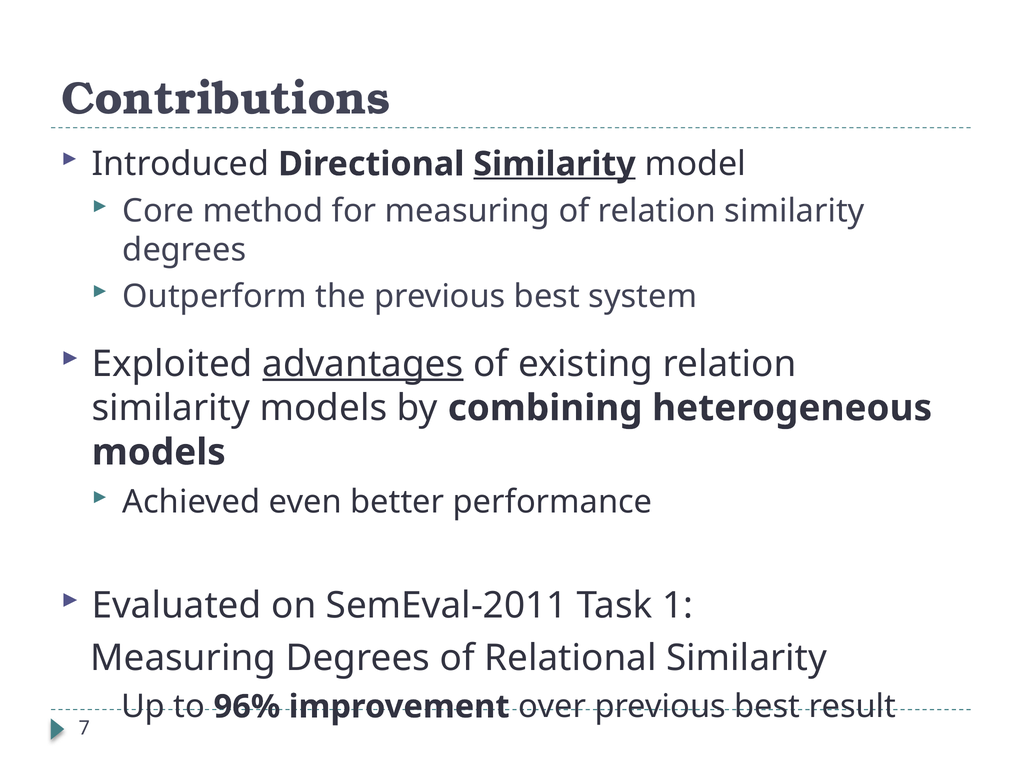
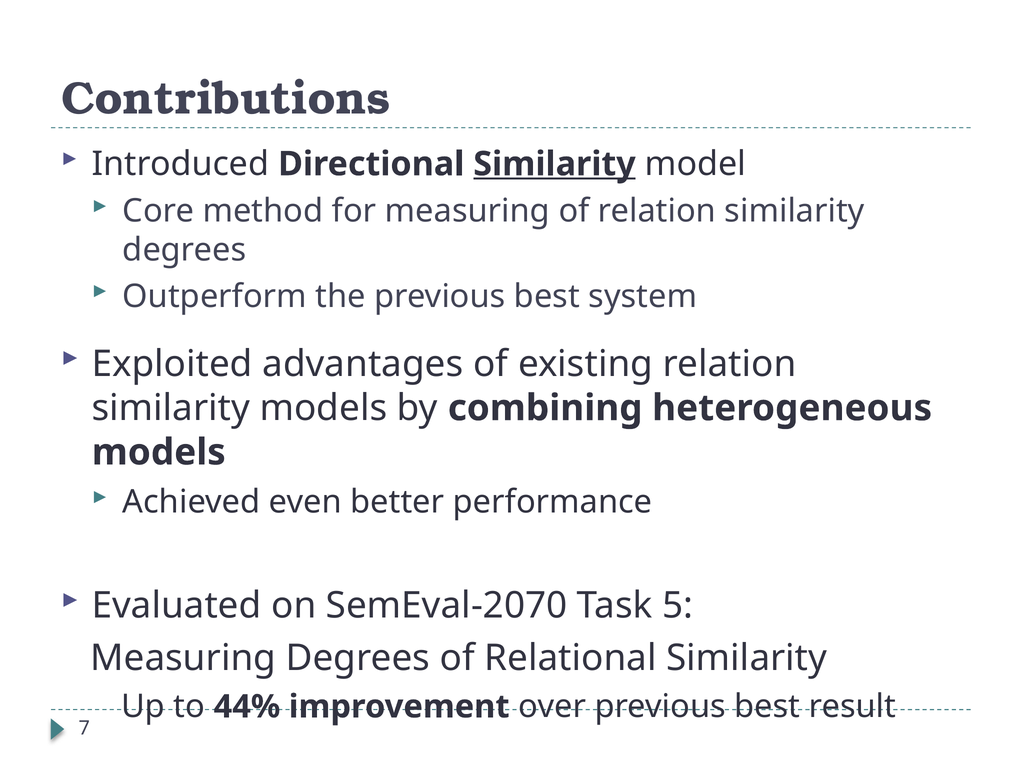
advantages underline: present -> none
SemEval-2011: SemEval-2011 -> SemEval-2070
1: 1 -> 5
96%: 96% -> 44%
